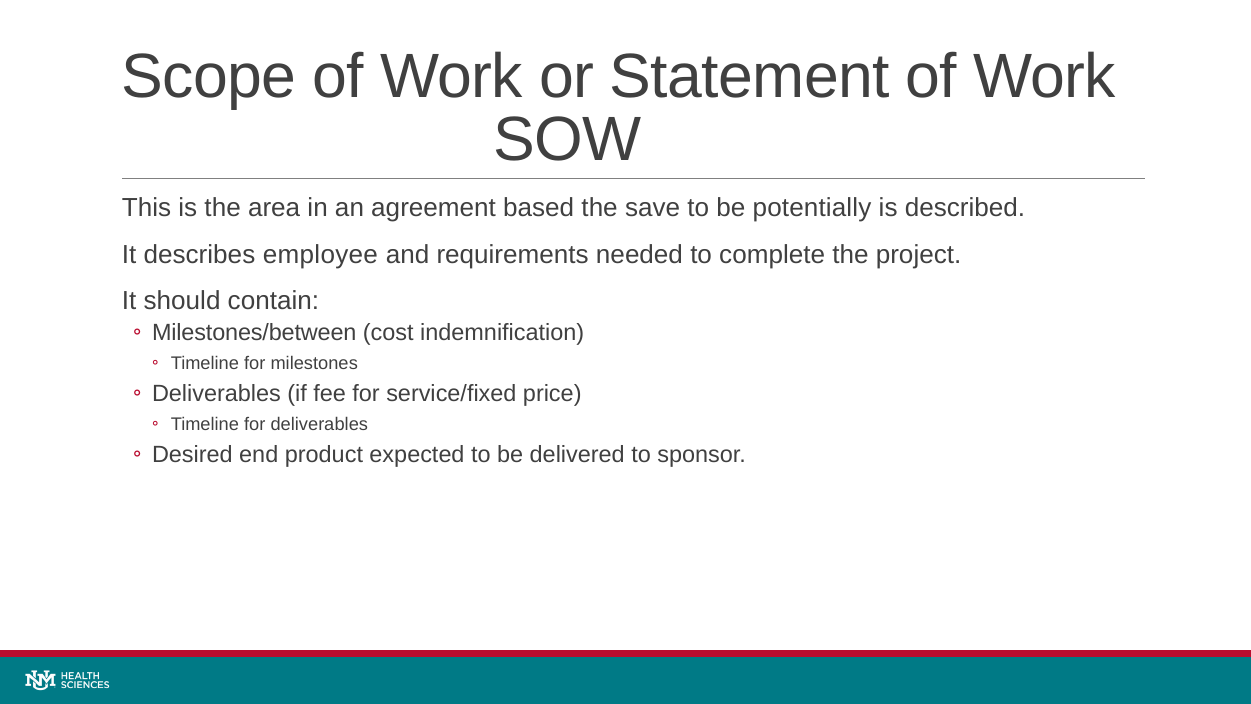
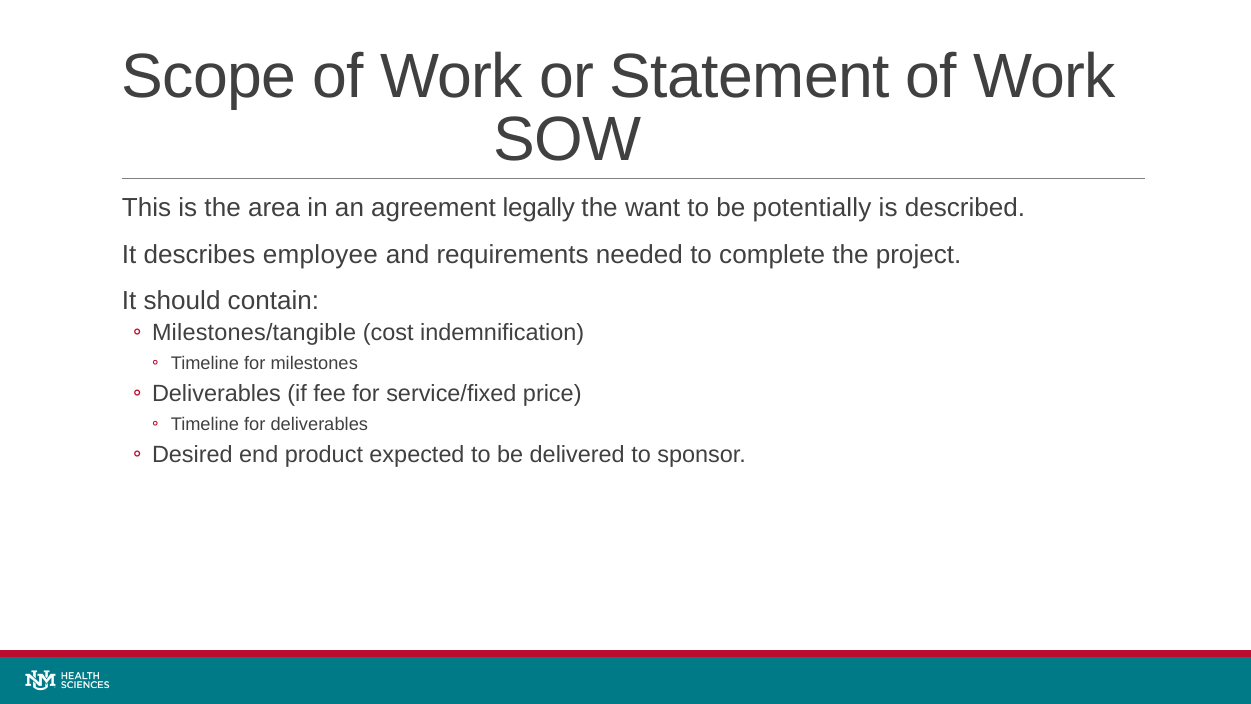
based: based -> legally
save: save -> want
Milestones/between: Milestones/between -> Milestones/tangible
